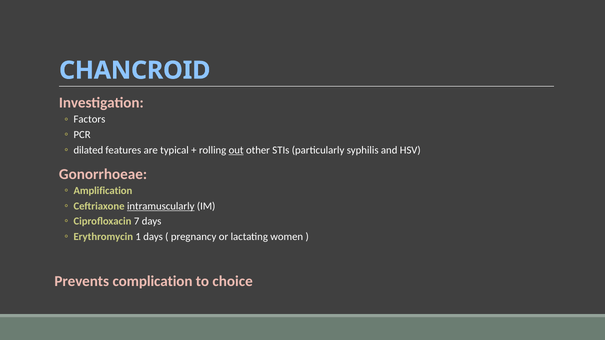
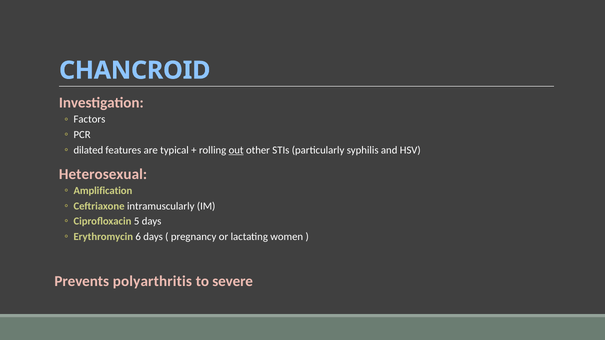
Gonorrhoeae: Gonorrhoeae -> Heterosexual
intramuscularly underline: present -> none
7: 7 -> 5
1: 1 -> 6
complication: complication -> polyarthritis
choice: choice -> severe
